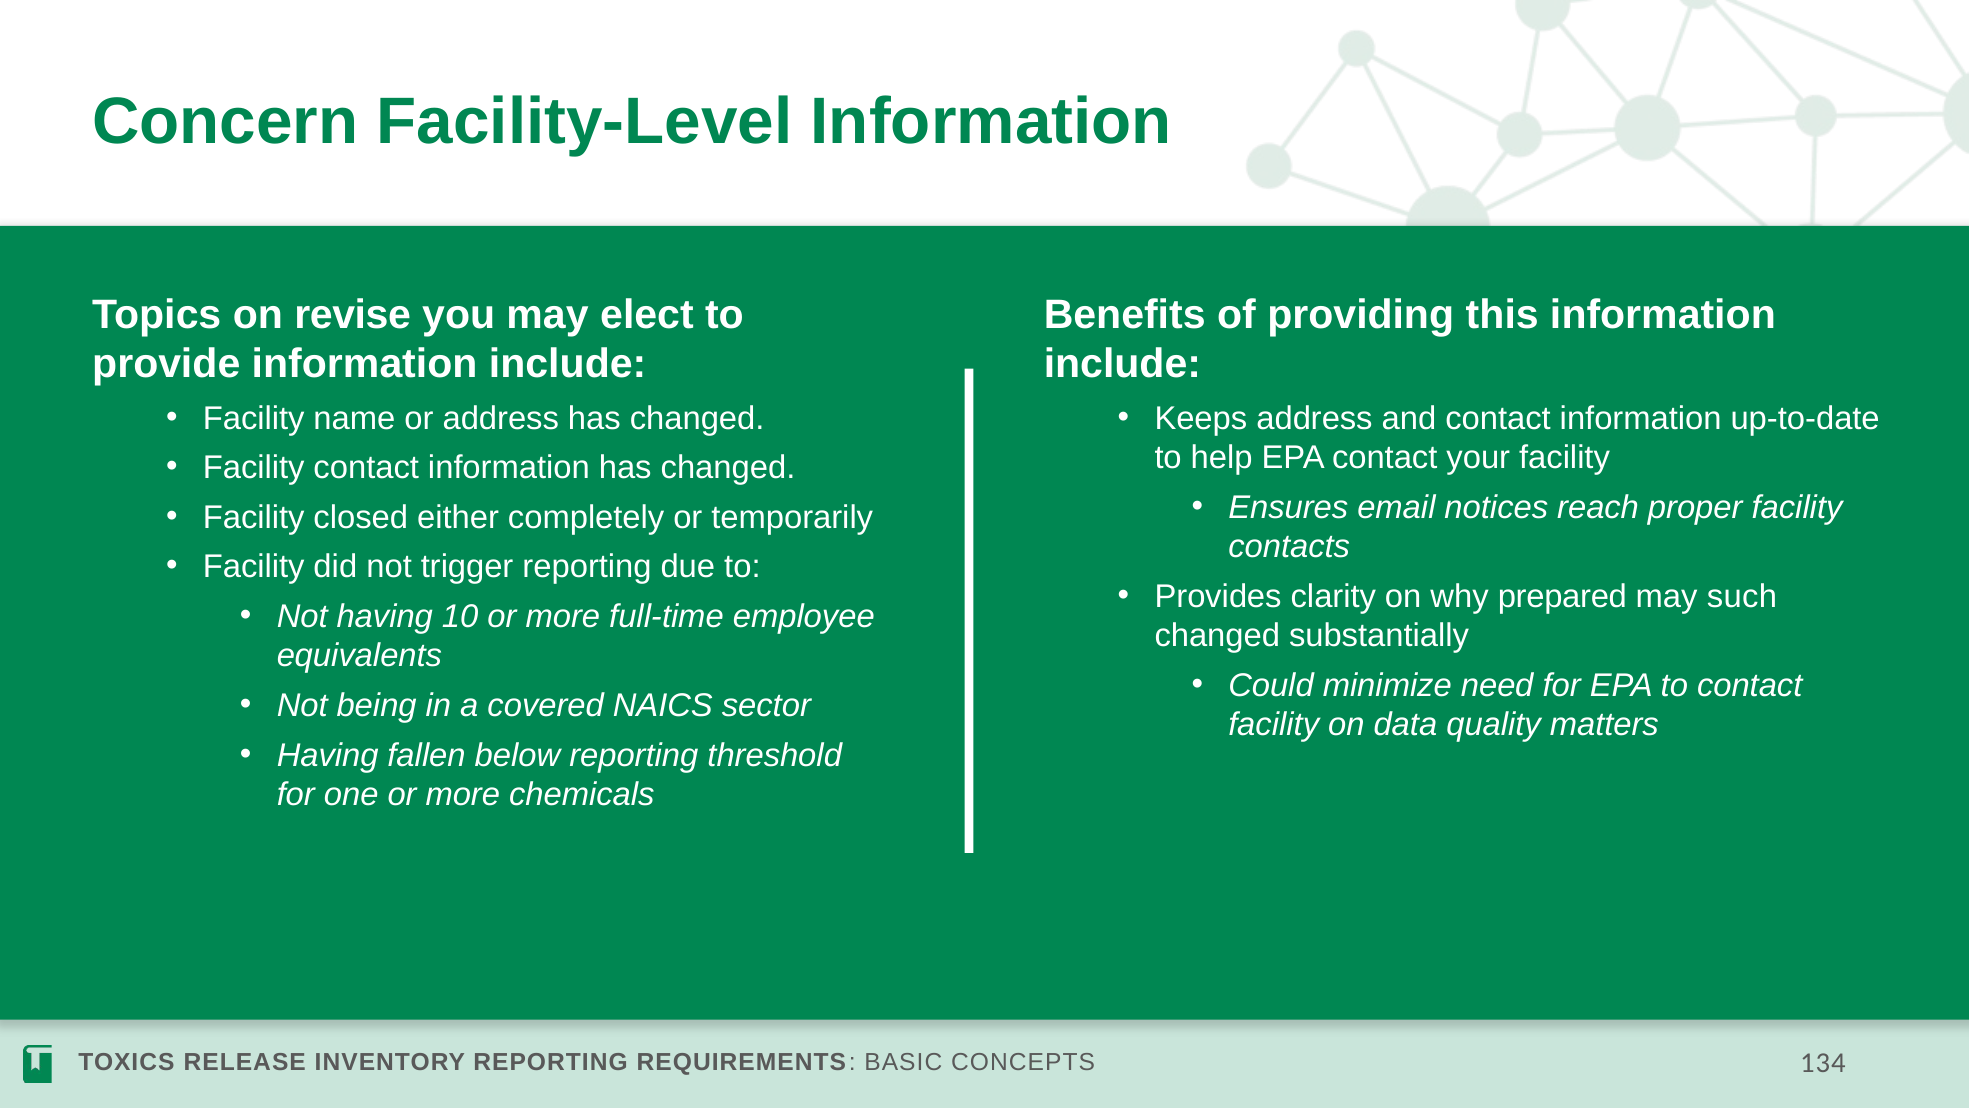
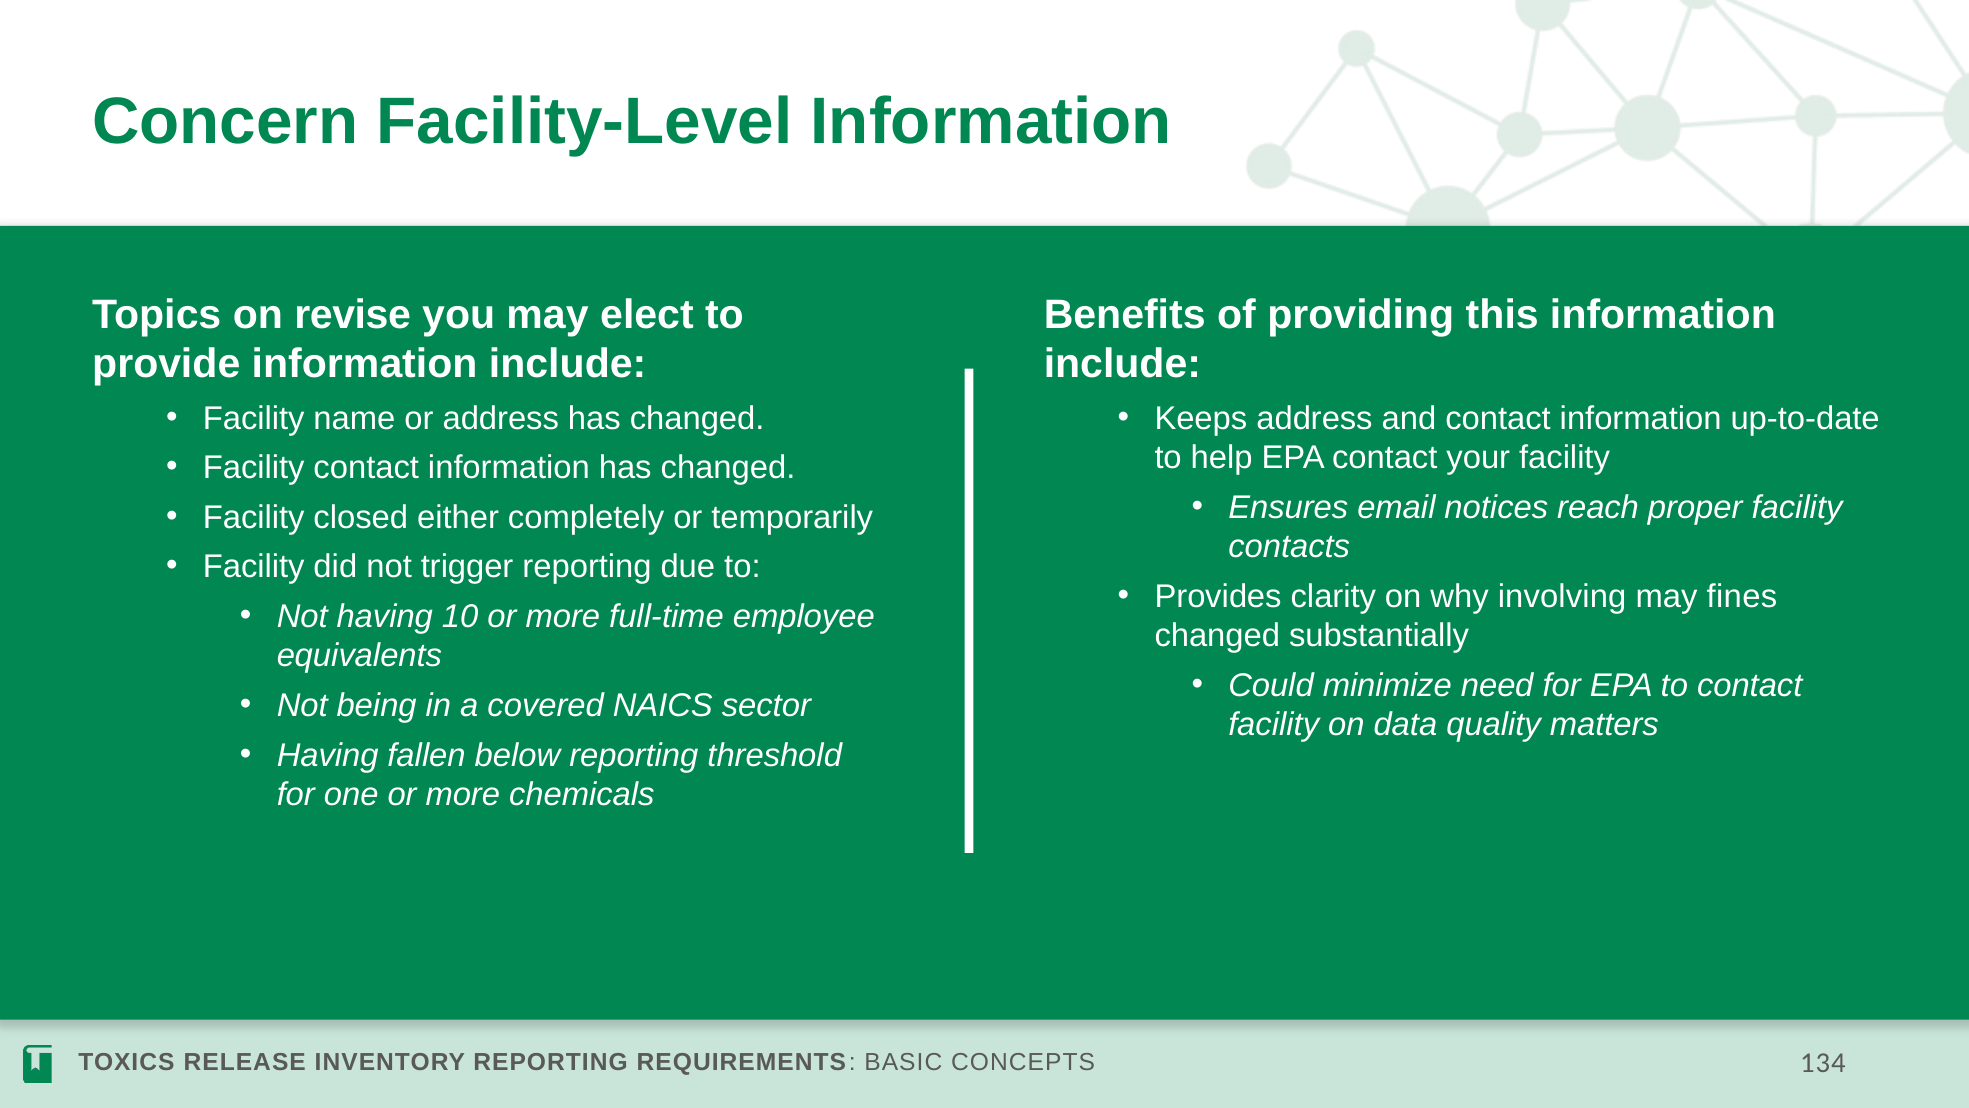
prepared: prepared -> involving
such: such -> fines
